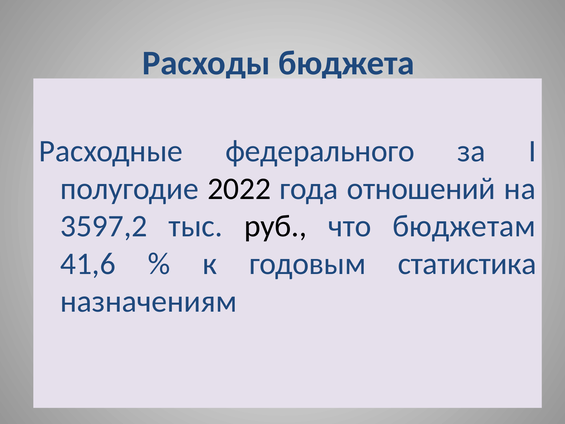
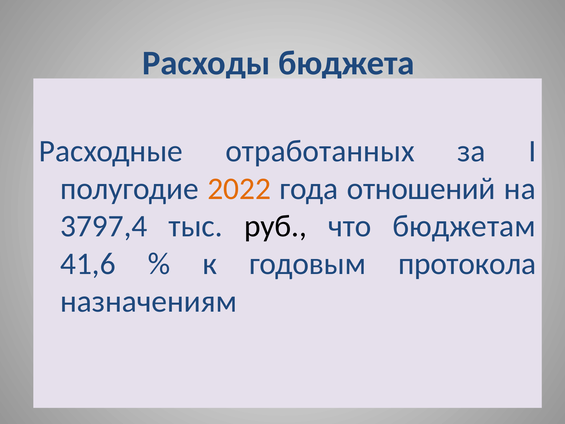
федерального: федерального -> отработанных
2022 colour: black -> orange
3597,2: 3597,2 -> 3797,4
статистика: статистика -> протокола
